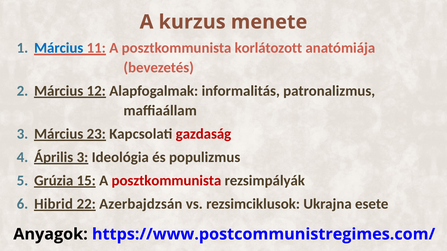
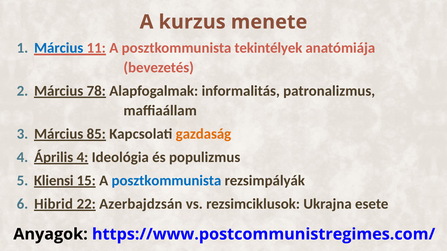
korlátozott: korlátozott -> tekintélyek
12: 12 -> 78
23: 23 -> 85
gazdaság colour: red -> orange
Április 3: 3 -> 4
Grúzia: Grúzia -> Kliensi
posztkommunista at (166, 181) colour: red -> blue
